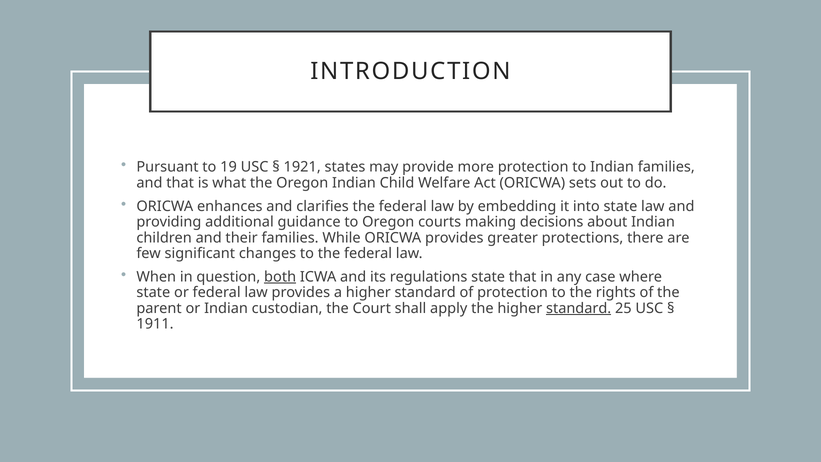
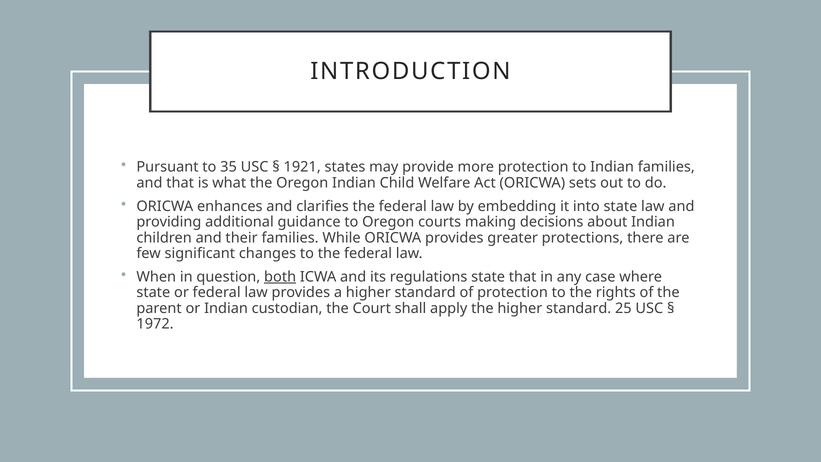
19: 19 -> 35
standard at (579, 308) underline: present -> none
1911: 1911 -> 1972
